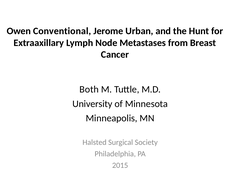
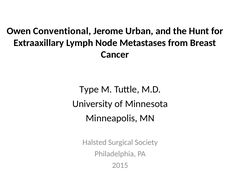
Both: Both -> Type
